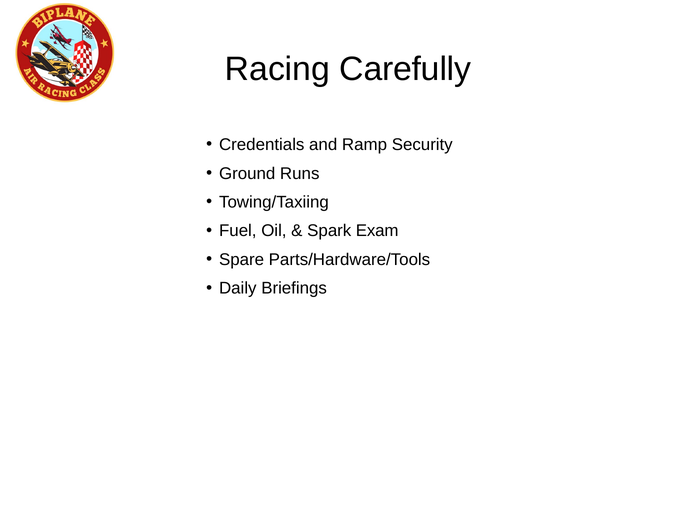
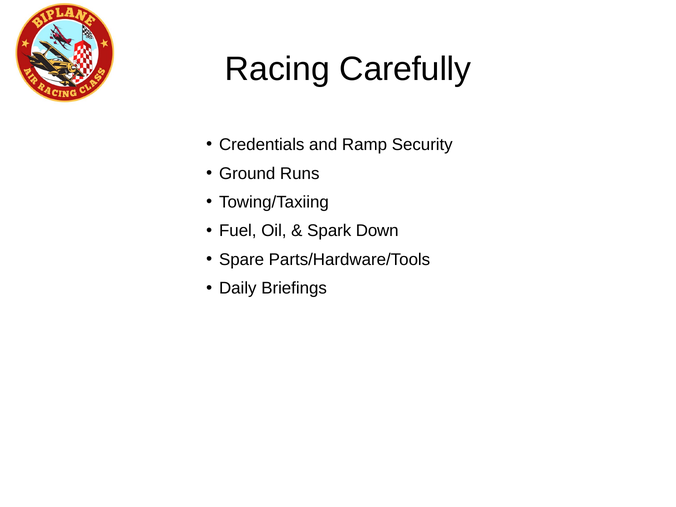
Exam: Exam -> Down
